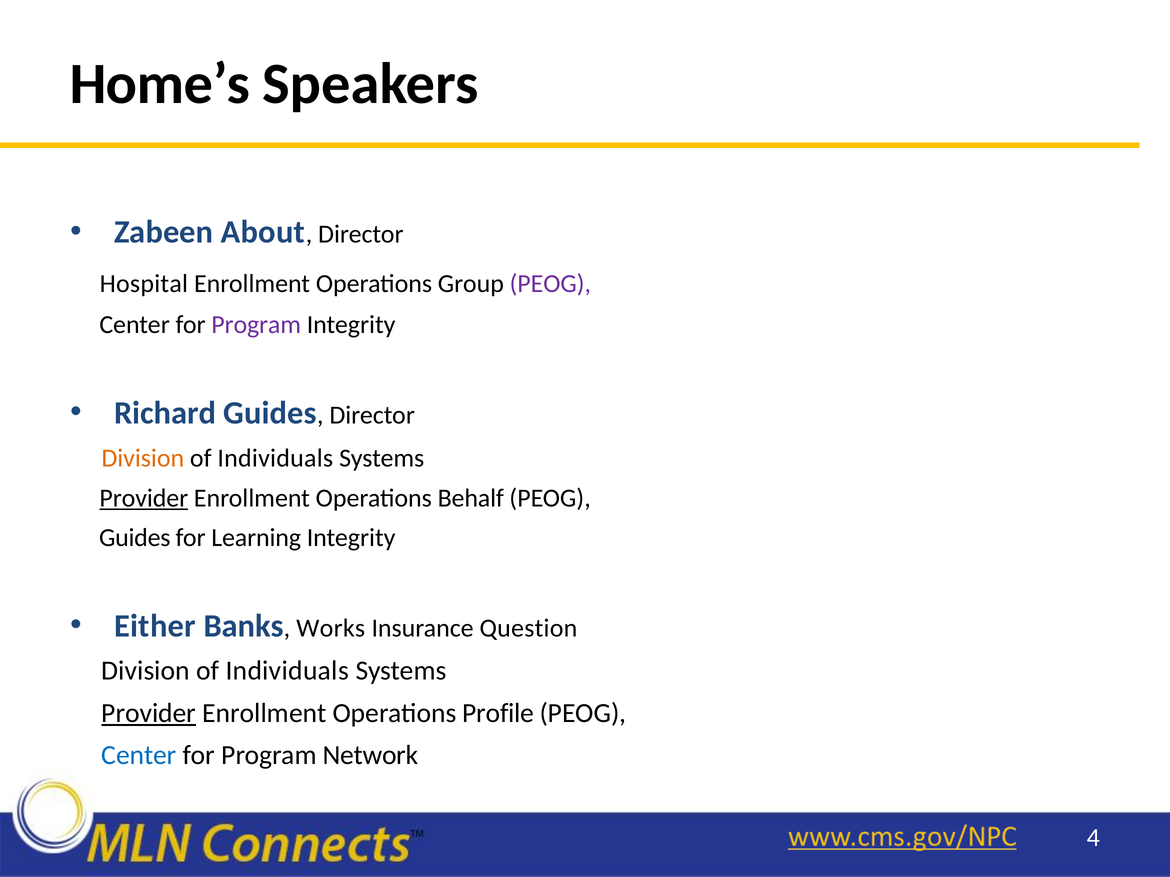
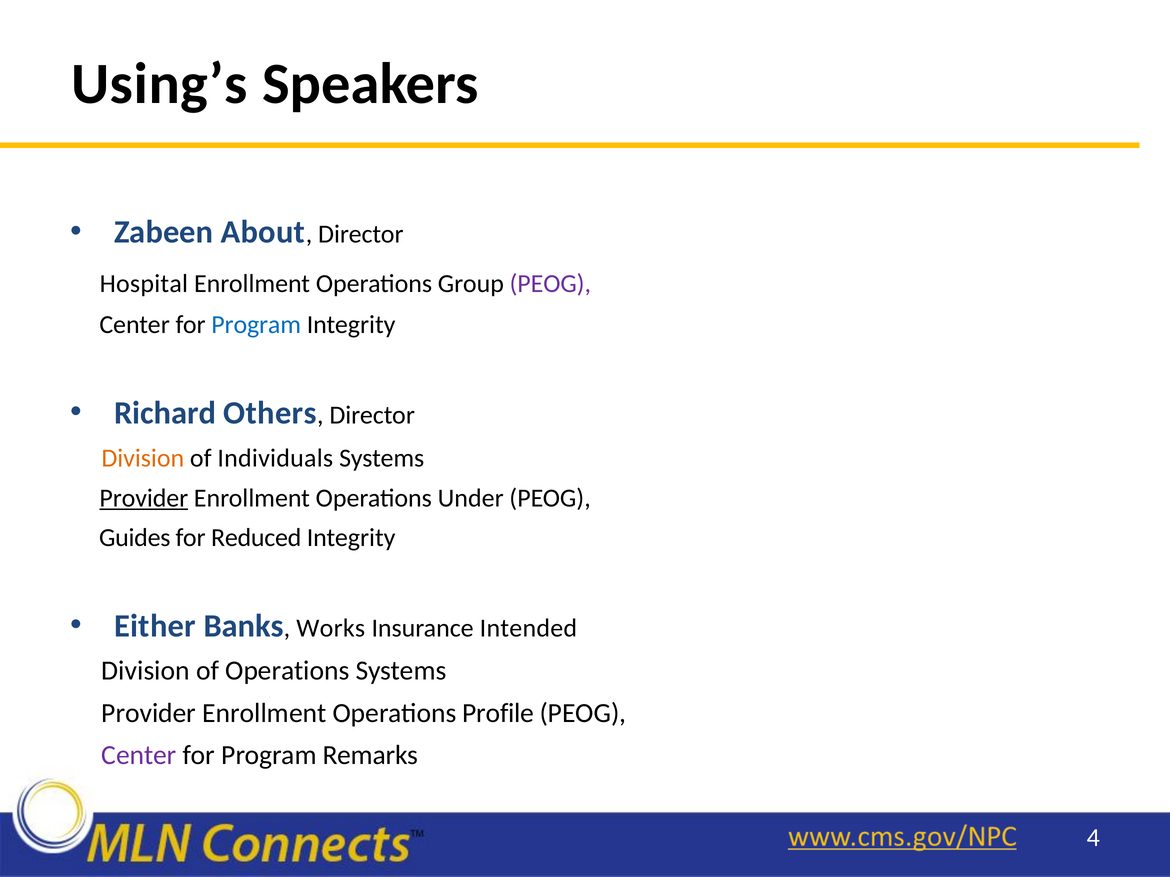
Home’s: Home’s -> Using’s
Program at (256, 325) colour: purple -> blue
Richard Guides: Guides -> Others
Behalf: Behalf -> Under
Learning: Learning -> Reduced
Question: Question -> Intended
Individuals at (287, 671): Individuals -> Operations
Provider at (149, 714) underline: present -> none
Center at (139, 756) colour: blue -> purple
Network: Network -> Remarks
